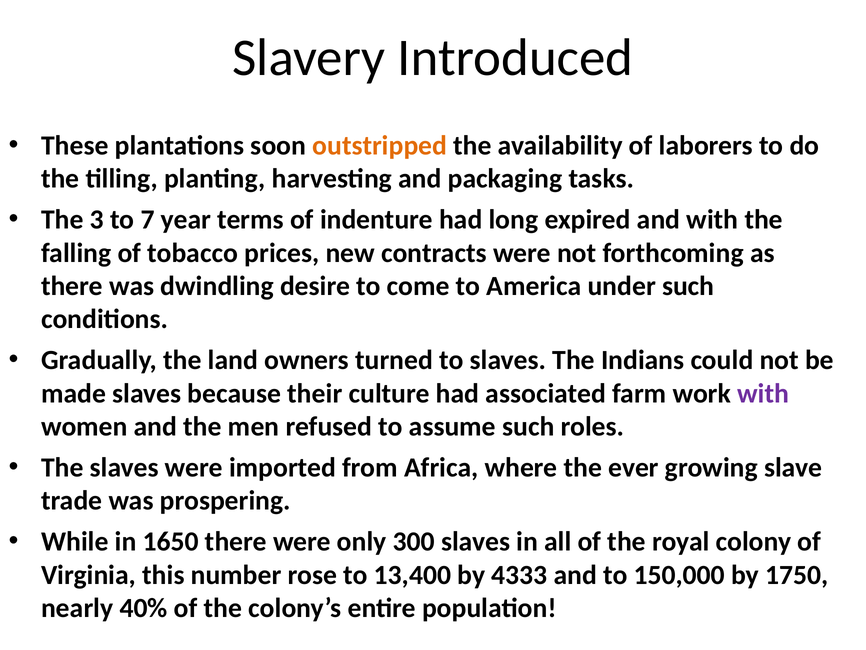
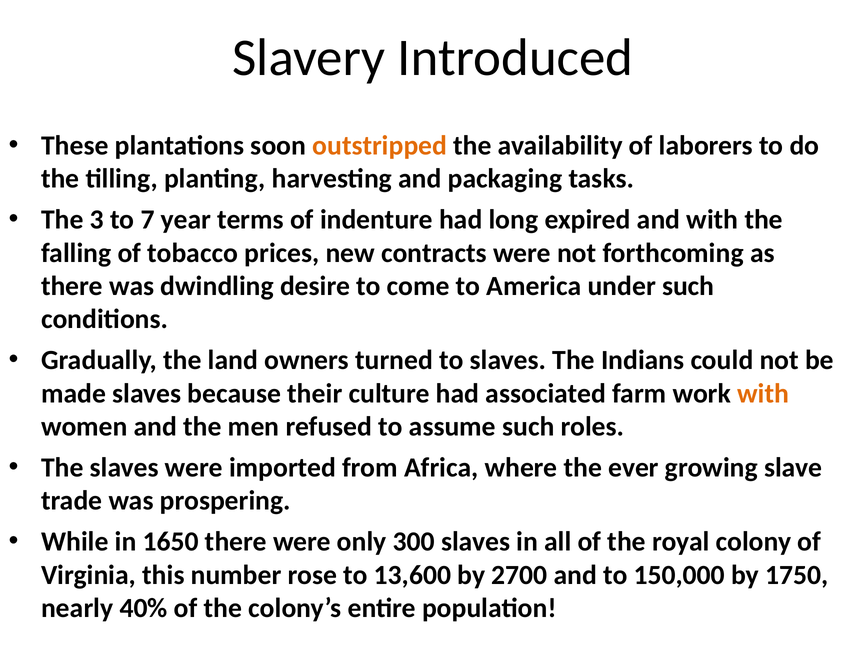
with at (763, 393) colour: purple -> orange
13,400: 13,400 -> 13,600
4333: 4333 -> 2700
